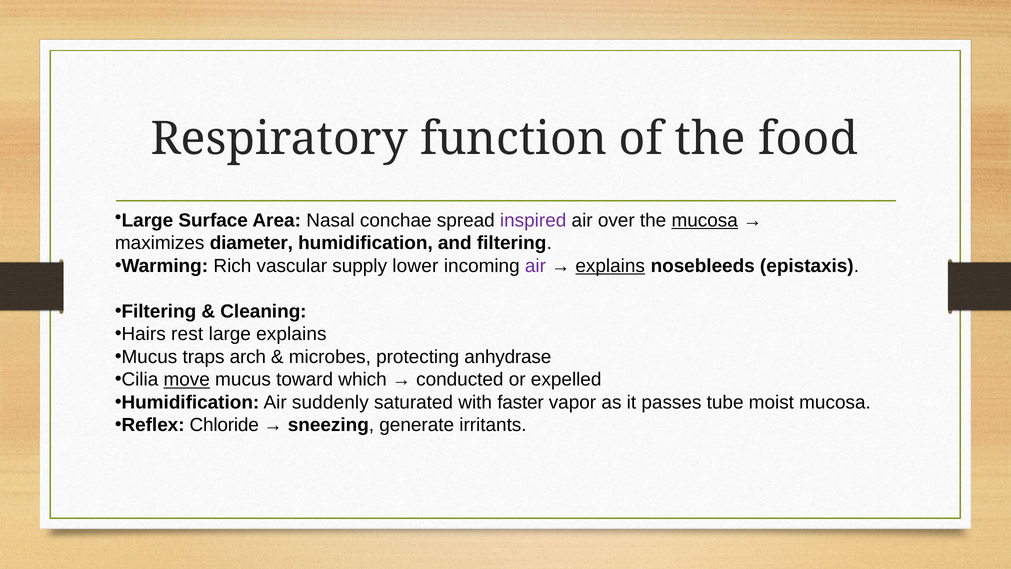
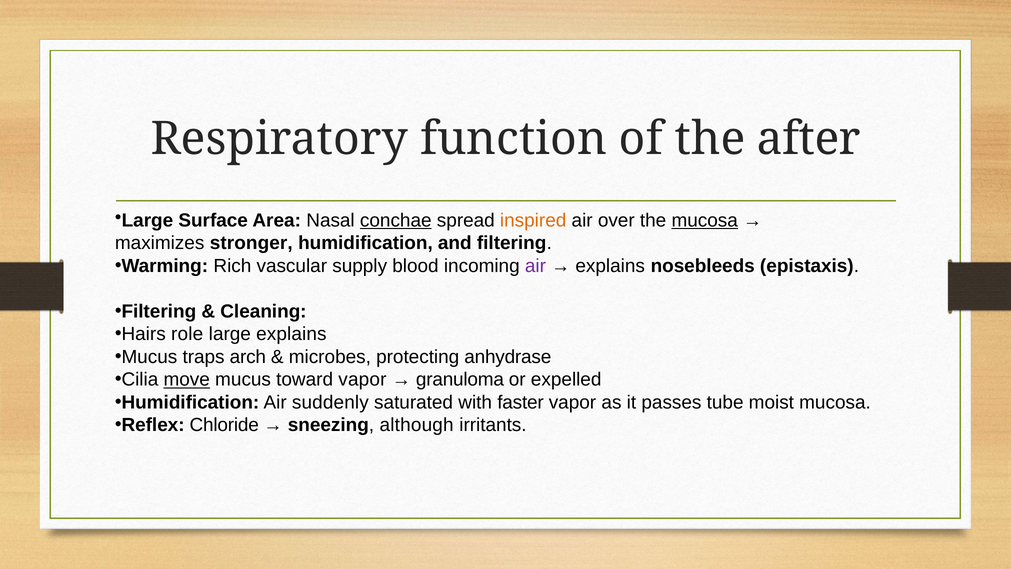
food: food -> after
conchae underline: none -> present
inspired colour: purple -> orange
diameter: diameter -> stronger
lower: lower -> blood
explains at (610, 266) underline: present -> none
rest: rest -> role
toward which: which -> vapor
conducted: conducted -> granuloma
generate: generate -> although
